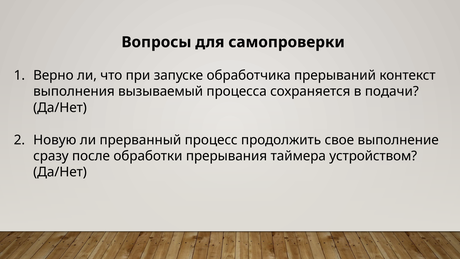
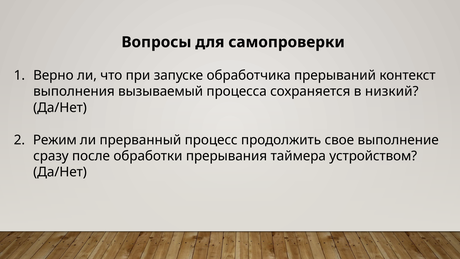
подачи: подачи -> низкий
Новую: Новую -> Режим
